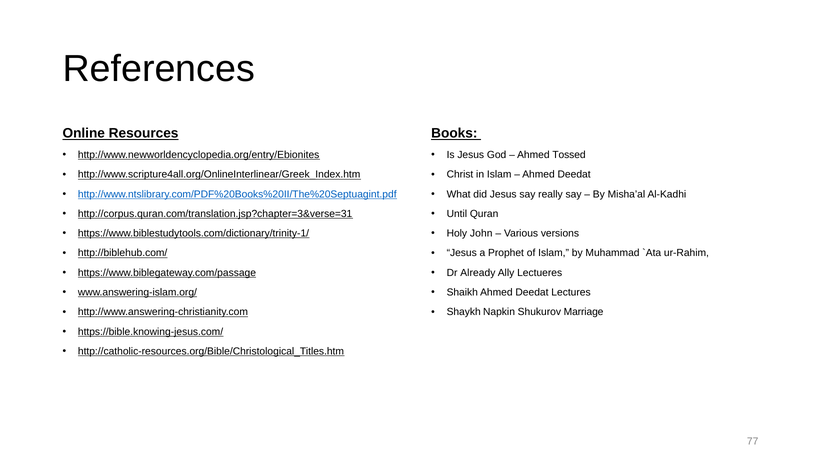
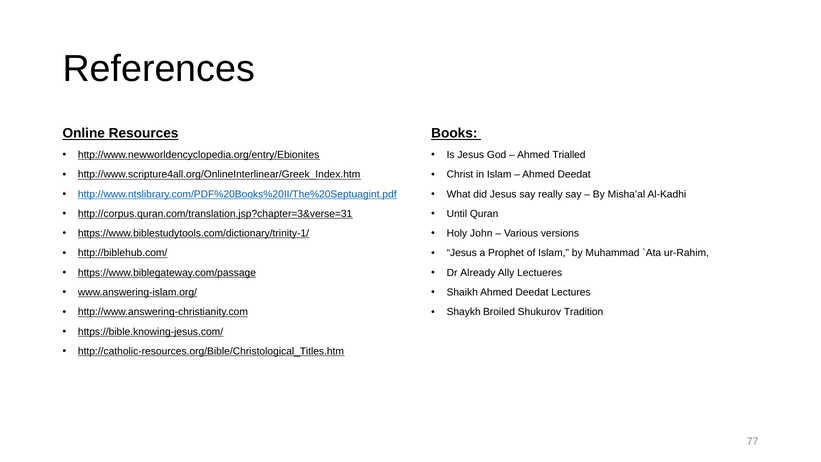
Tossed: Tossed -> Trialled
Napkin: Napkin -> Broiled
Marriage: Marriage -> Tradition
